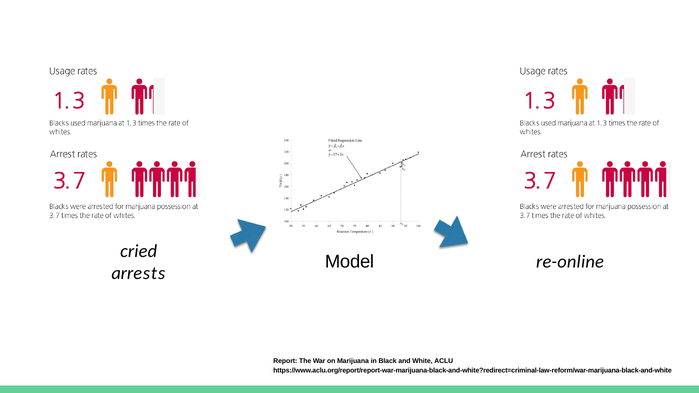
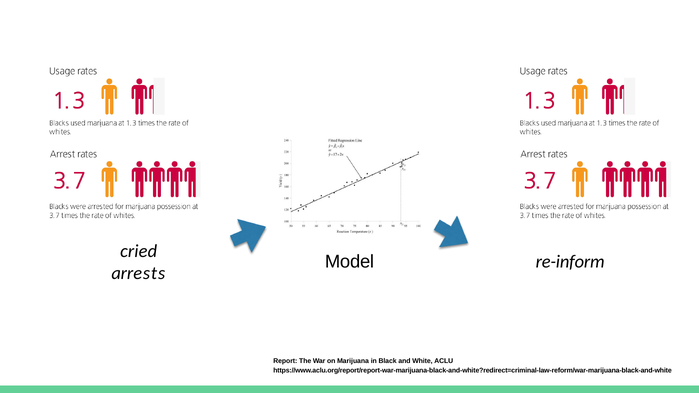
re-online: re-online -> re-inform
